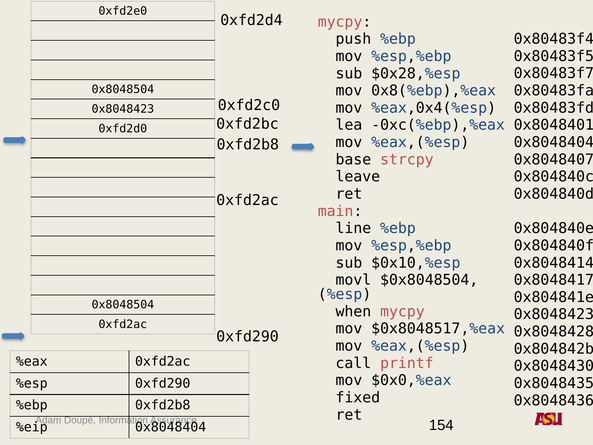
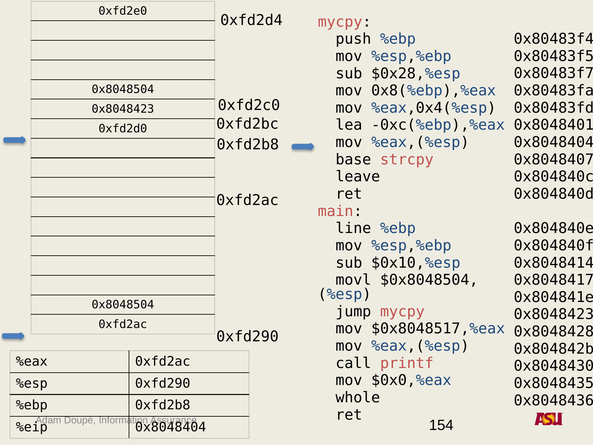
when: when -> jump
fixed: fixed -> whole
